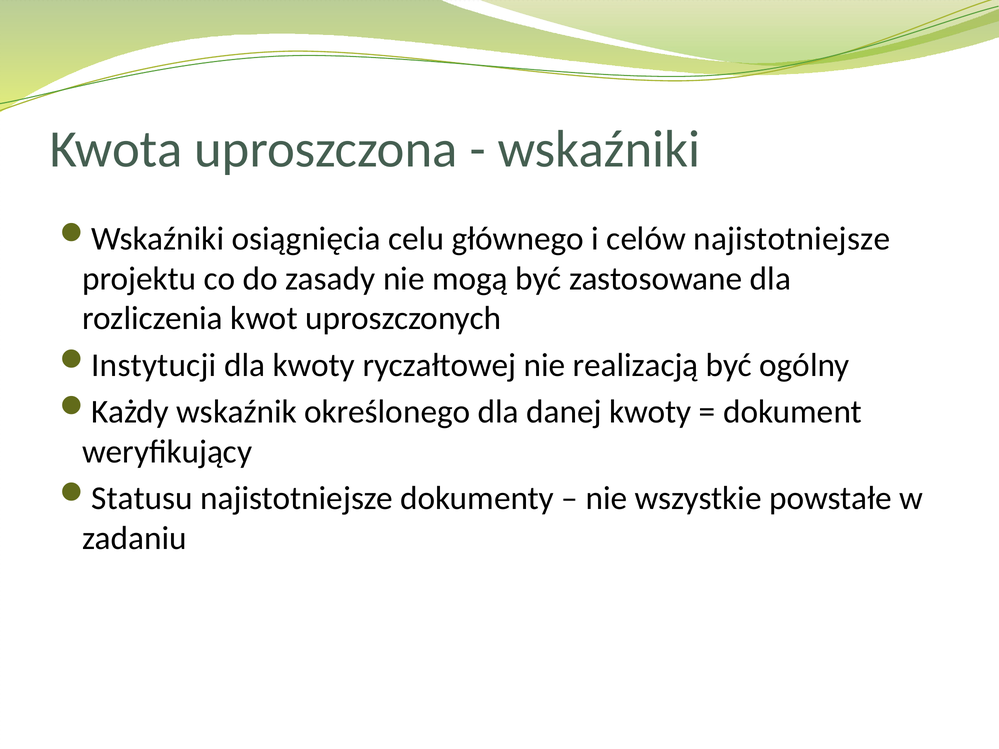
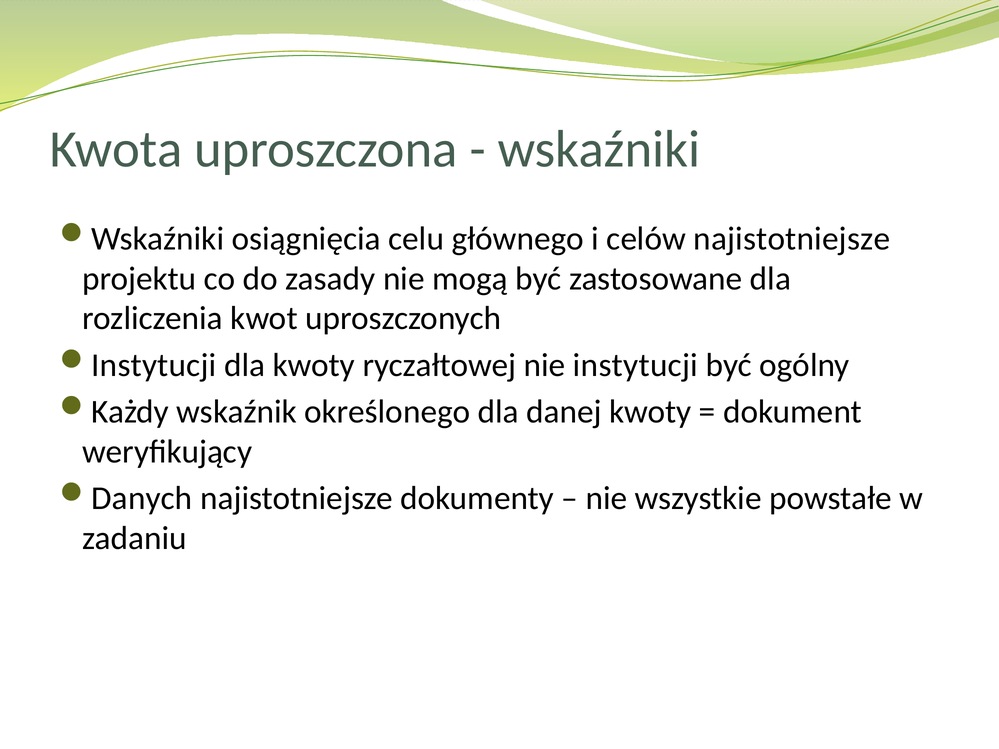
nie realizacją: realizacją -> instytucji
Statusu: Statusu -> Danych
